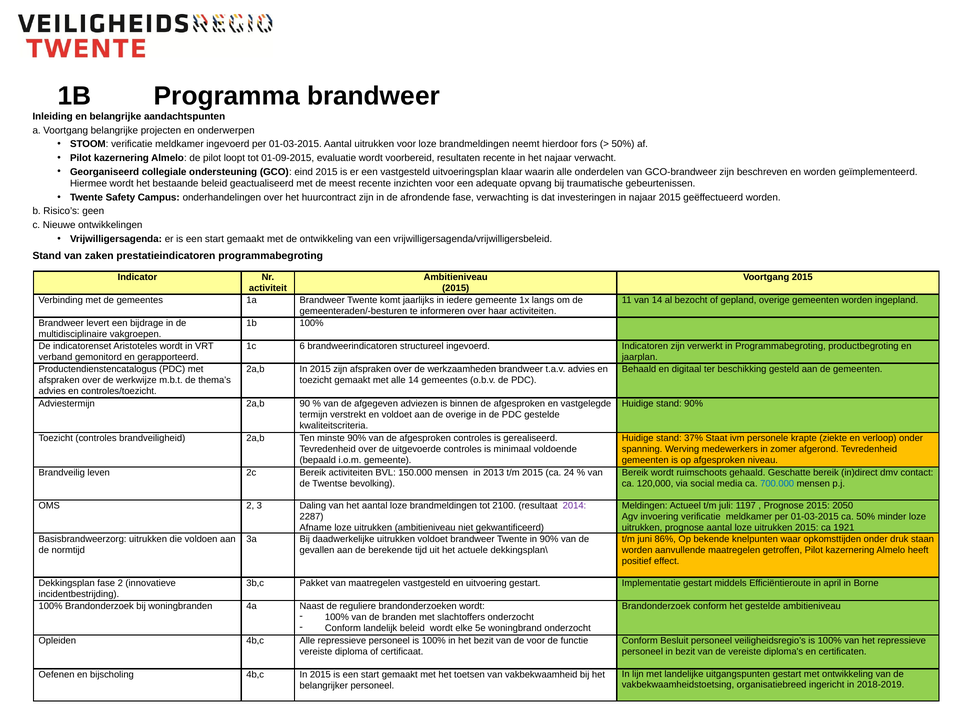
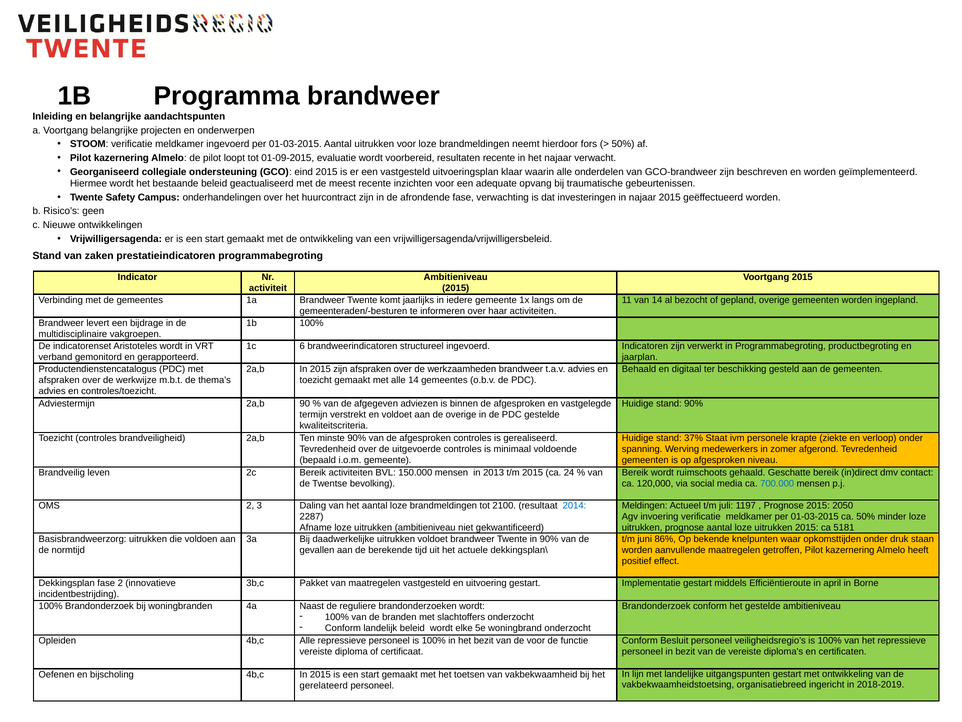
2014 colour: purple -> blue
1921: 1921 -> 5181
belangrijker: belangrijker -> gerelateerd
